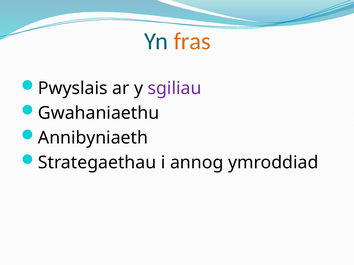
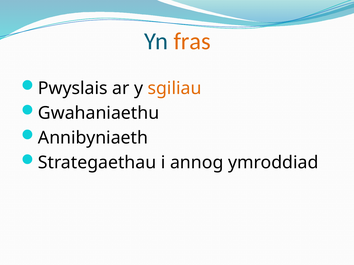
sgiliau colour: purple -> orange
